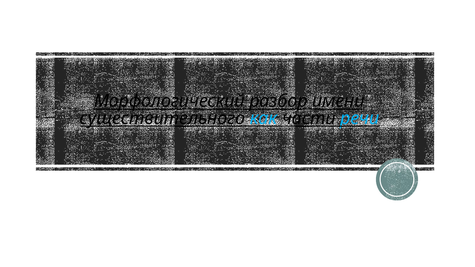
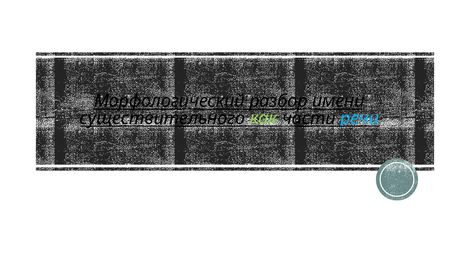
как colour: light blue -> light green
